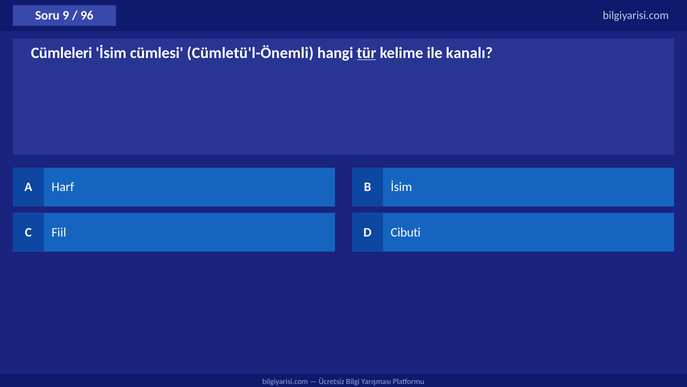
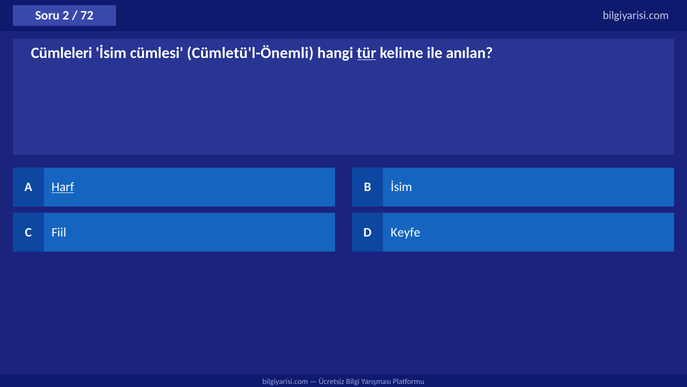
9: 9 -> 2
96: 96 -> 72
kanalı: kanalı -> anılan
Harf underline: none -> present
Cibuti: Cibuti -> Keyfe
